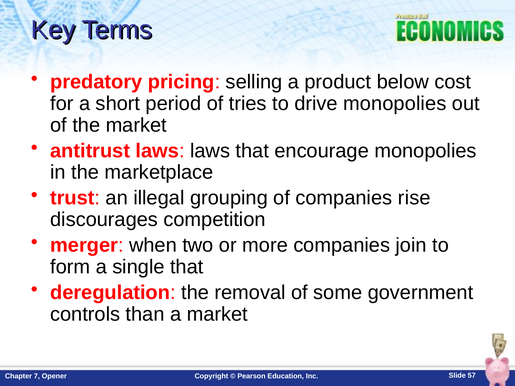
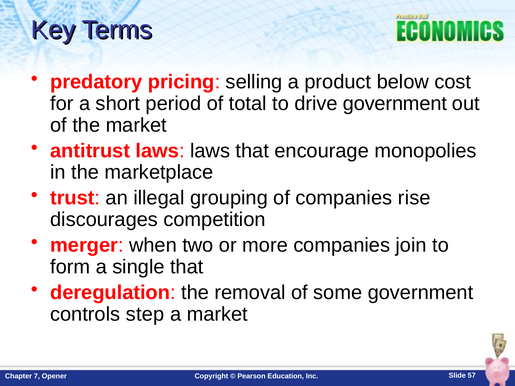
tries: tries -> total
drive monopolies: monopolies -> government
than: than -> step
